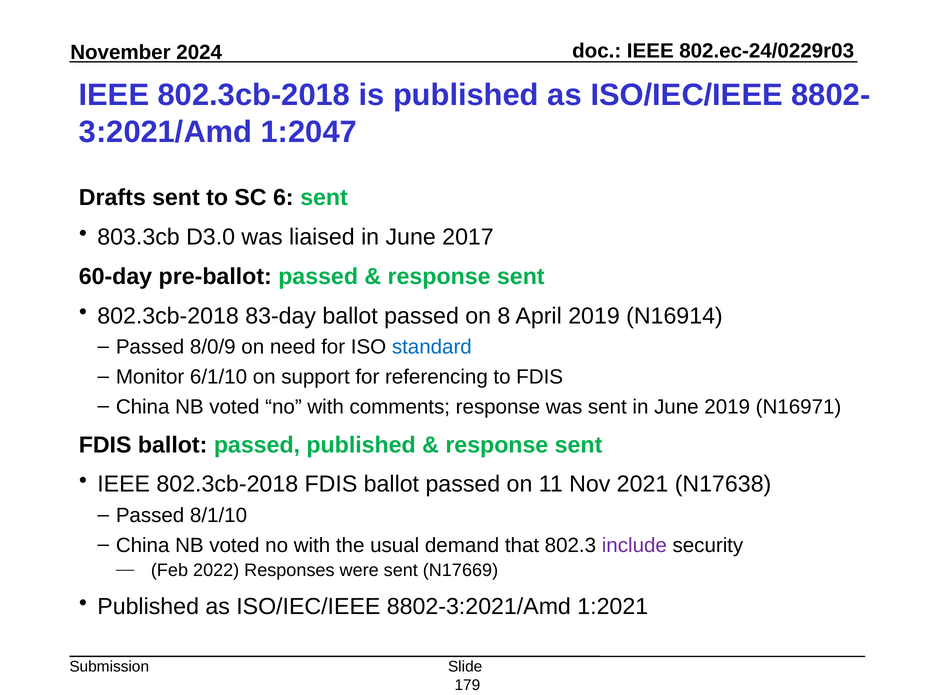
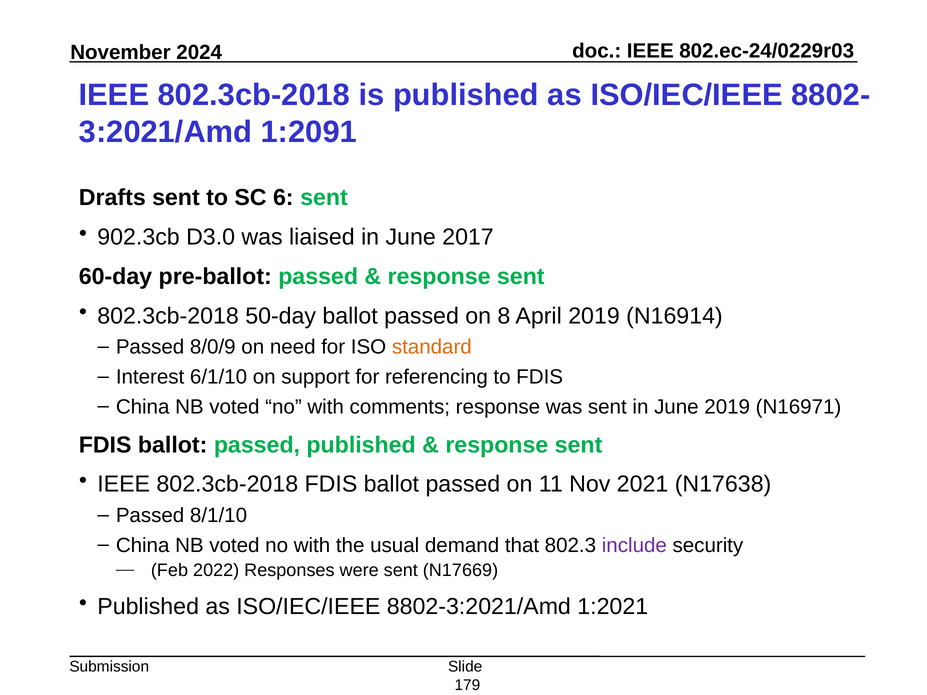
1:2047: 1:2047 -> 1:2091
803.3cb: 803.3cb -> 902.3cb
83-day: 83-day -> 50-day
standard colour: blue -> orange
Monitor: Monitor -> Interest
